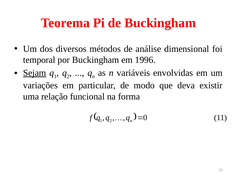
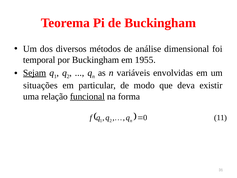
1996: 1996 -> 1955
variações: variações -> situações
funcional underline: none -> present
